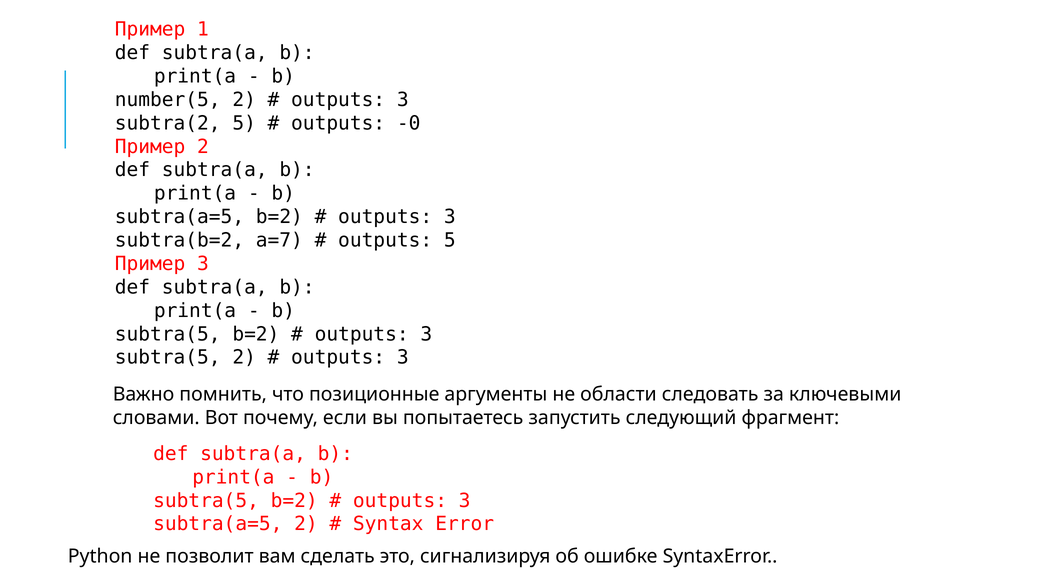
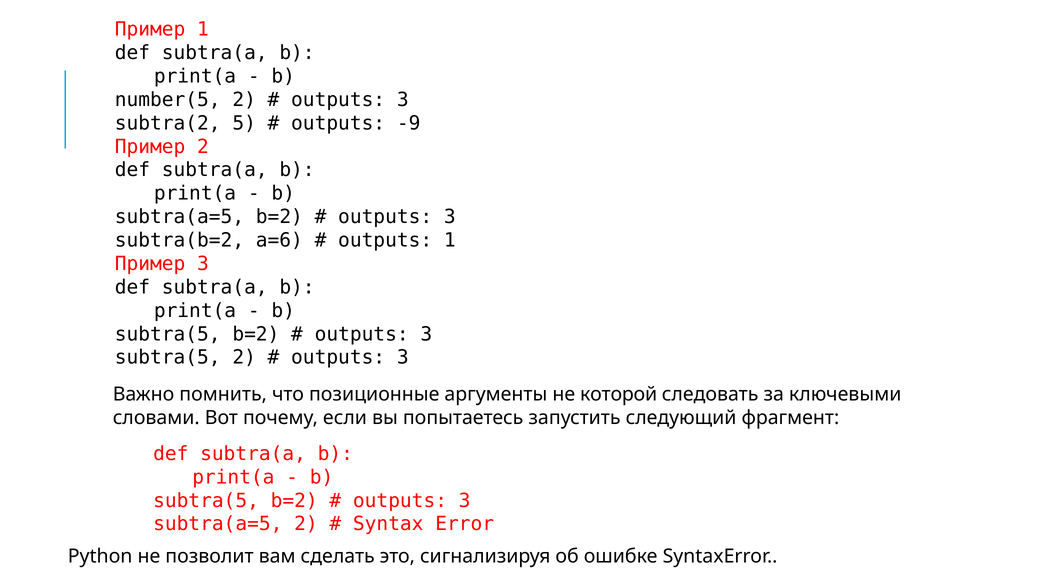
-0: -0 -> -9
a=7: a=7 -> a=6
outputs 5: 5 -> 1
области: области -> которой
